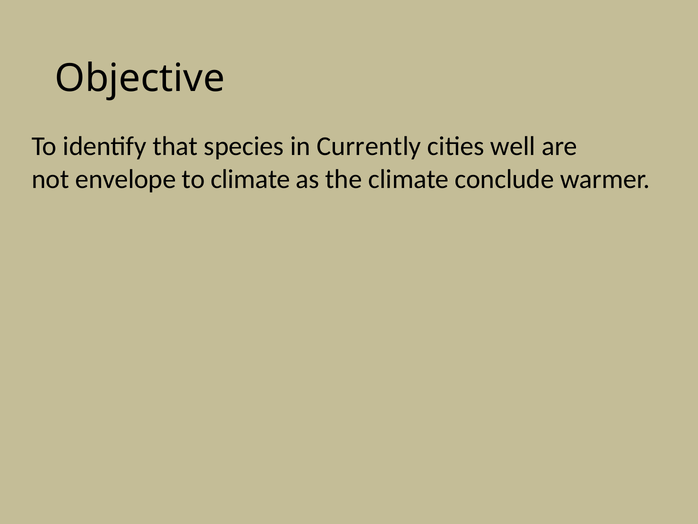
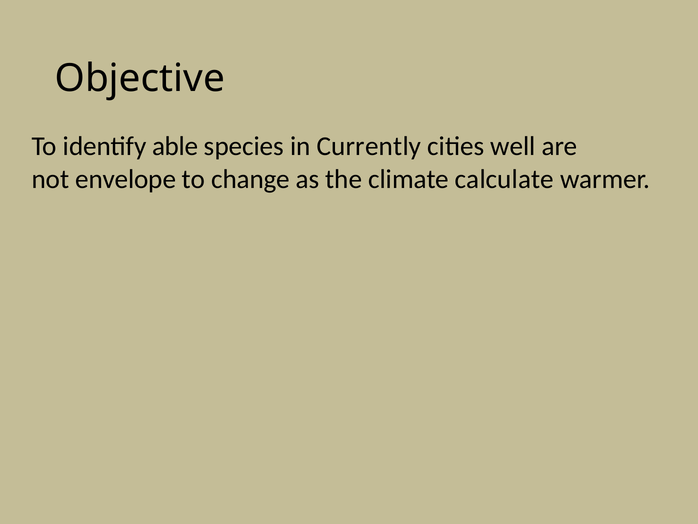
that: that -> able
to climate: climate -> change
conclude: conclude -> calculate
